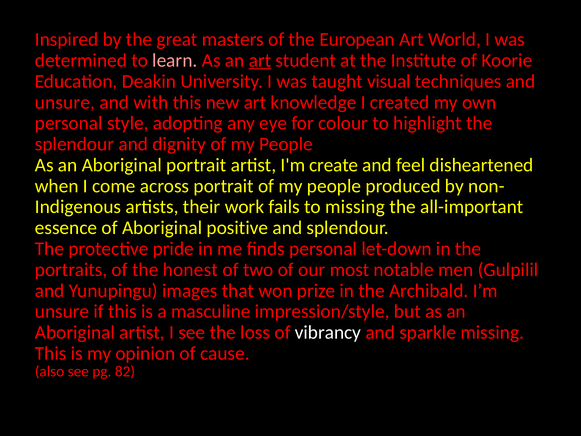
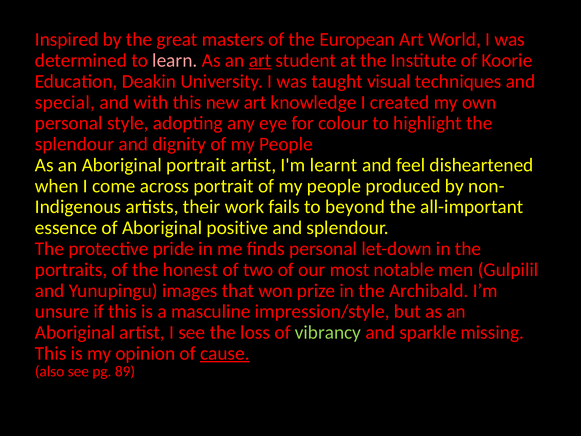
unsure at (65, 102): unsure -> special
create: create -> learnt
to missing: missing -> beyond
vibrancy colour: white -> light green
cause underline: none -> present
82: 82 -> 89
